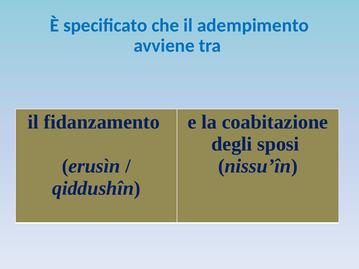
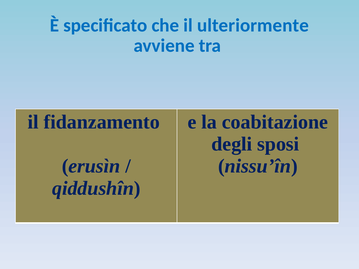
adempimento: adempimento -> ulteriormente
